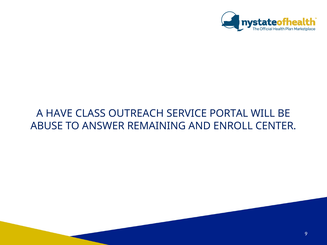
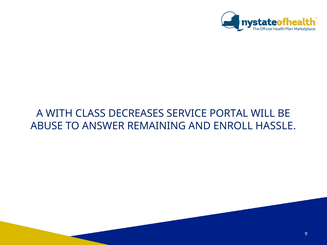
HAVE: HAVE -> WITH
OUTREACH: OUTREACH -> DECREASES
CENTER: CENTER -> HASSLE
